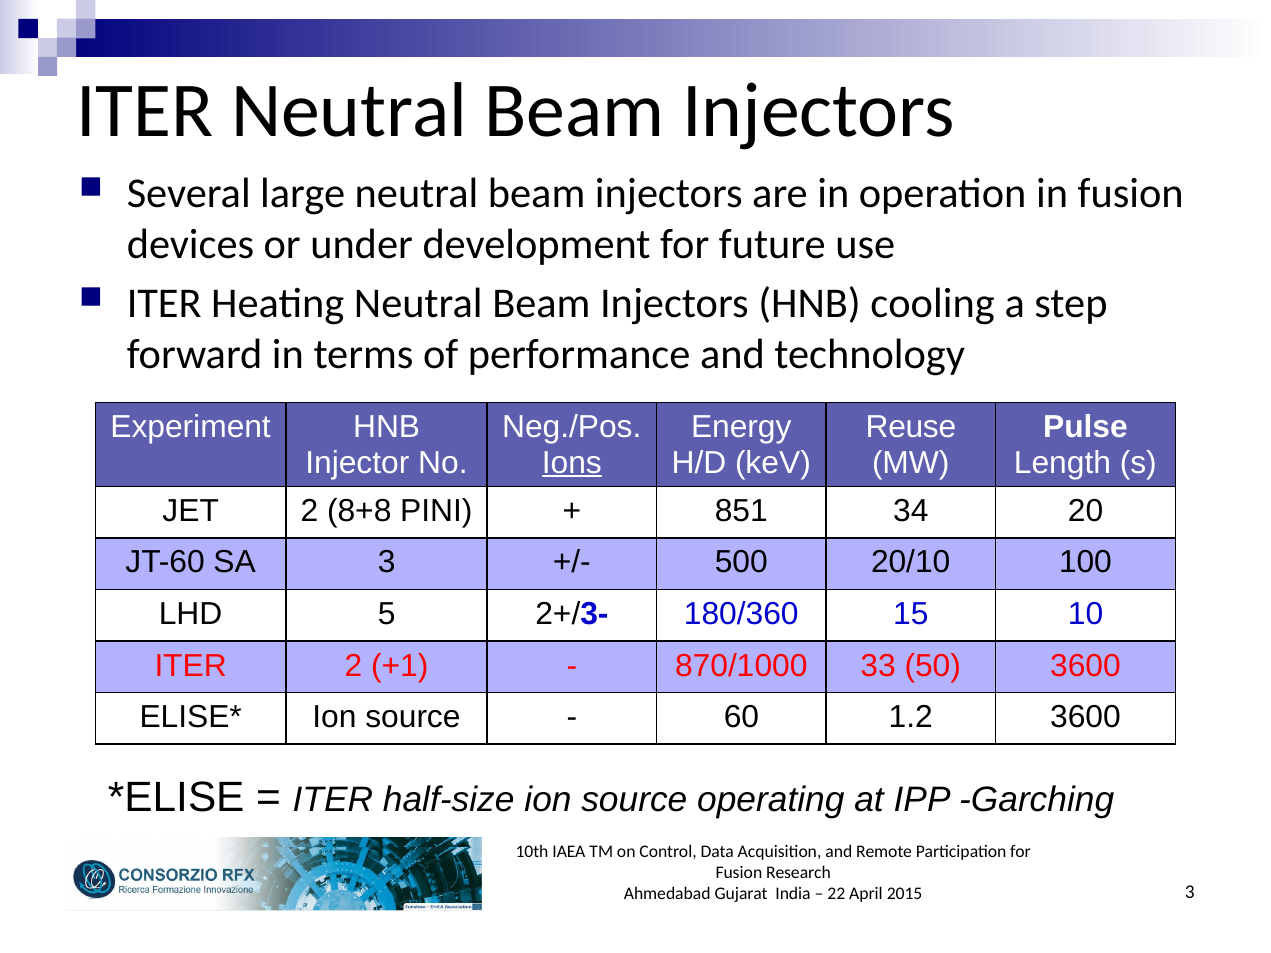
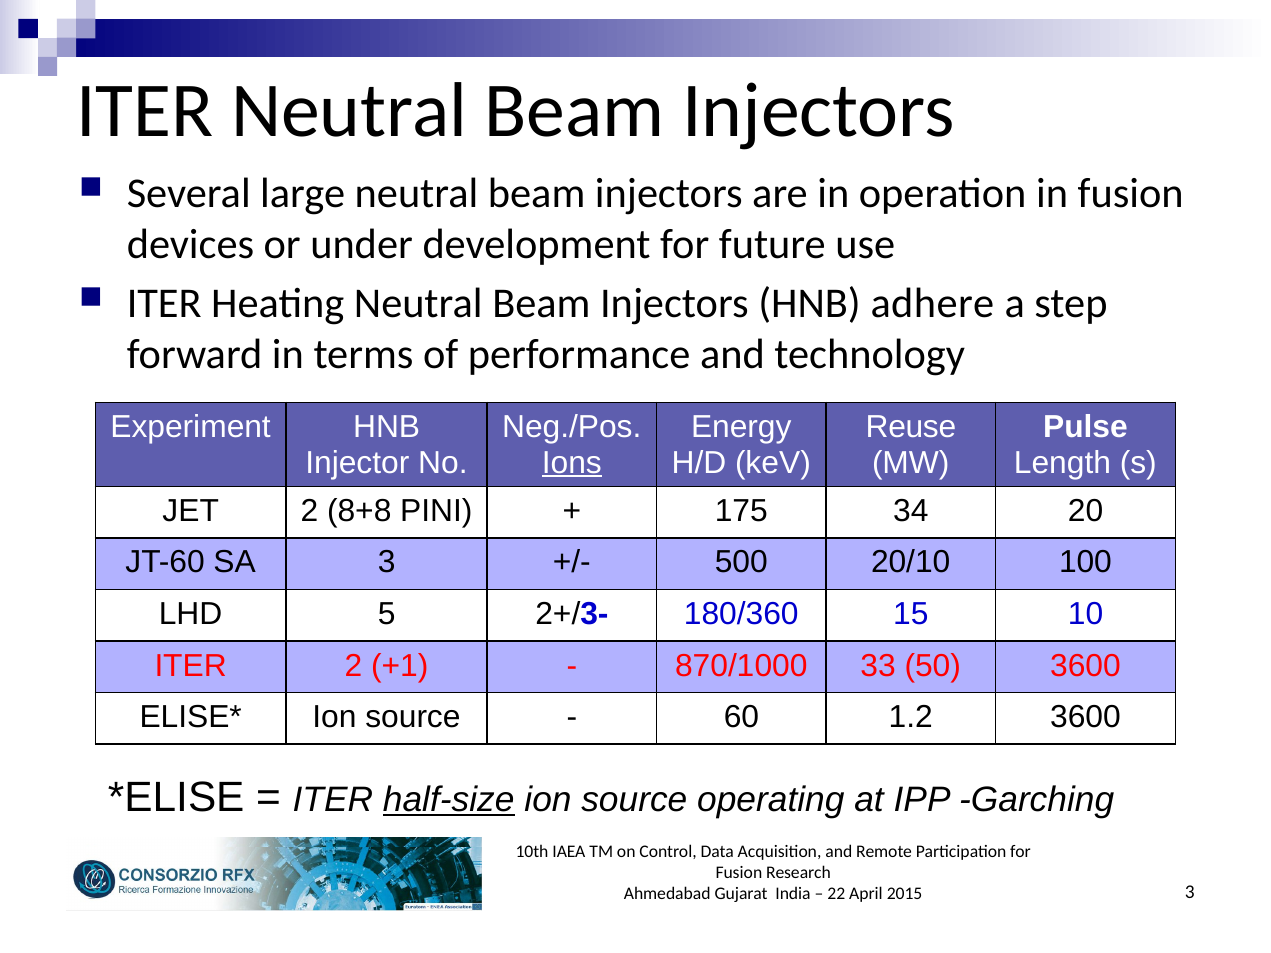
cooling: cooling -> adhere
851: 851 -> 175
half-size underline: none -> present
